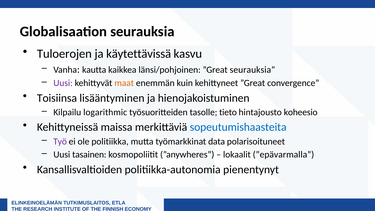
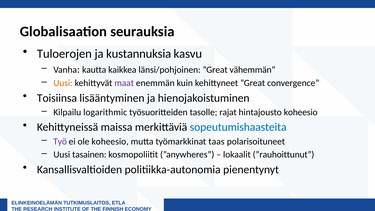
käytettävissä: käytettävissä -> kustannuksia
”Great seurauksia: seurauksia -> vähemmän
Uusi at (63, 83) colour: purple -> orange
maat colour: orange -> purple
tieto: tieto -> rajat
ole politiikka: politiikka -> koheesio
data: data -> taas
”epävarmalla: ”epävarmalla -> ”rauhoittunut
